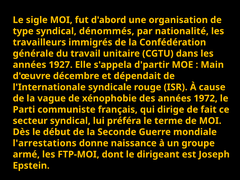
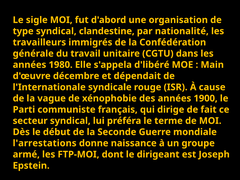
dénommés: dénommés -> clandestine
1927: 1927 -> 1980
d'partir: d'partir -> d'libéré
1972: 1972 -> 1900
